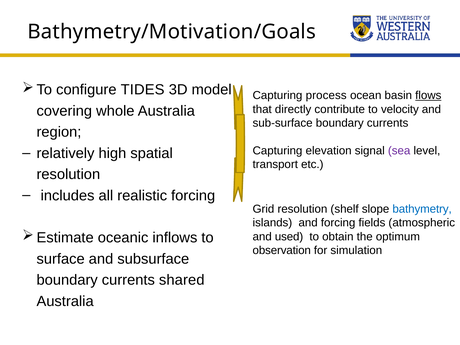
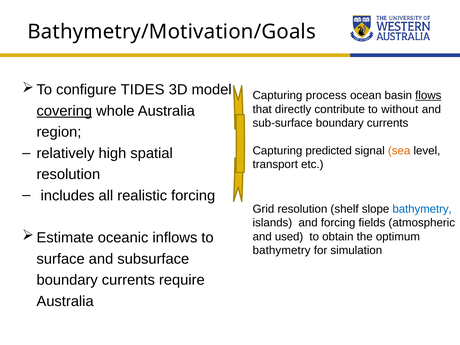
velocity: velocity -> without
covering underline: none -> present
elevation: elevation -> predicted
sea colour: purple -> orange
observation at (282, 250): observation -> bathymetry
shared: shared -> require
